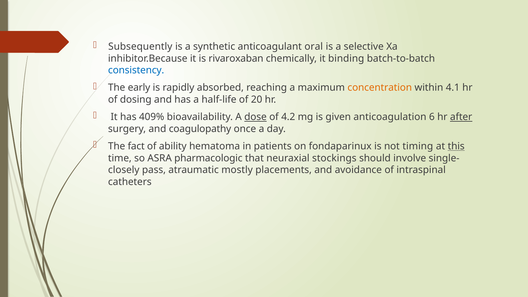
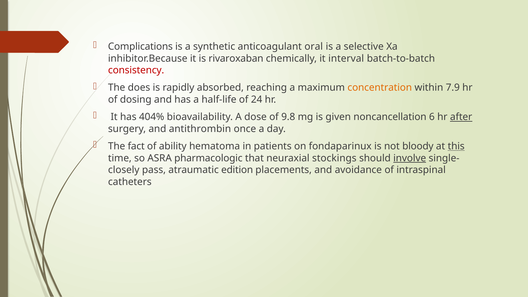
Subsequently: Subsequently -> Complications
binding: binding -> interval
consistency colour: blue -> red
early: early -> does
4.1: 4.1 -> 7.9
20: 20 -> 24
409%: 409% -> 404%
dose underline: present -> none
4.2: 4.2 -> 9.8
anticoagulation: anticoagulation -> noncancellation
coagulopathy: coagulopathy -> antithrombin
timing: timing -> bloody
involve underline: none -> present
mostly: mostly -> edition
